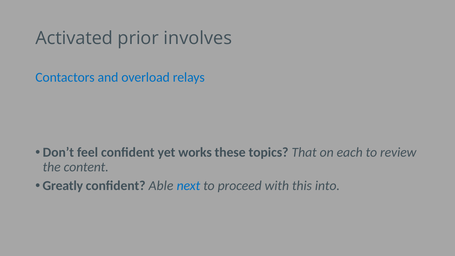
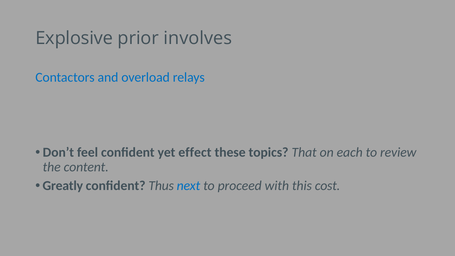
Activated: Activated -> Explosive
works: works -> effect
Able: Able -> Thus
into: into -> cost
